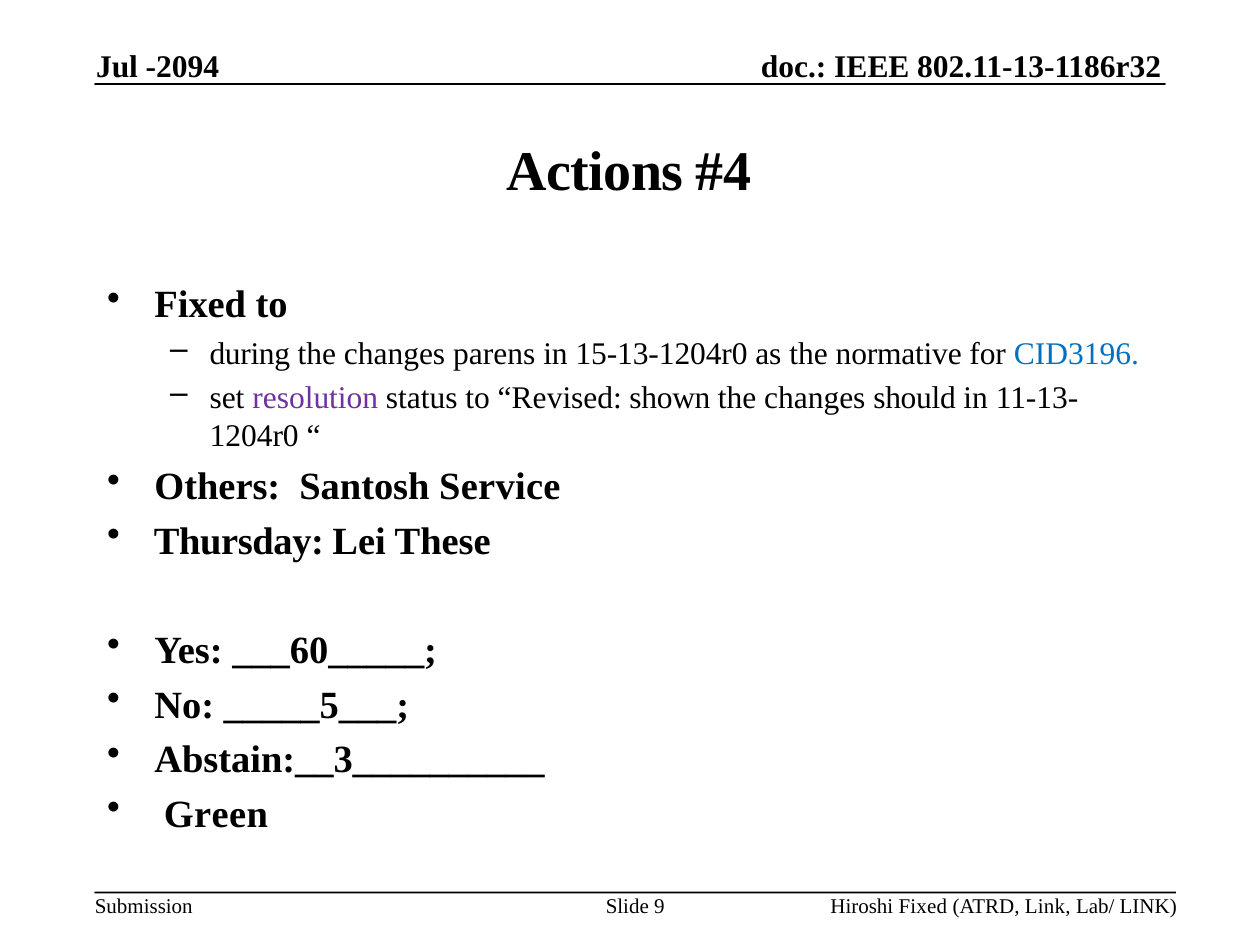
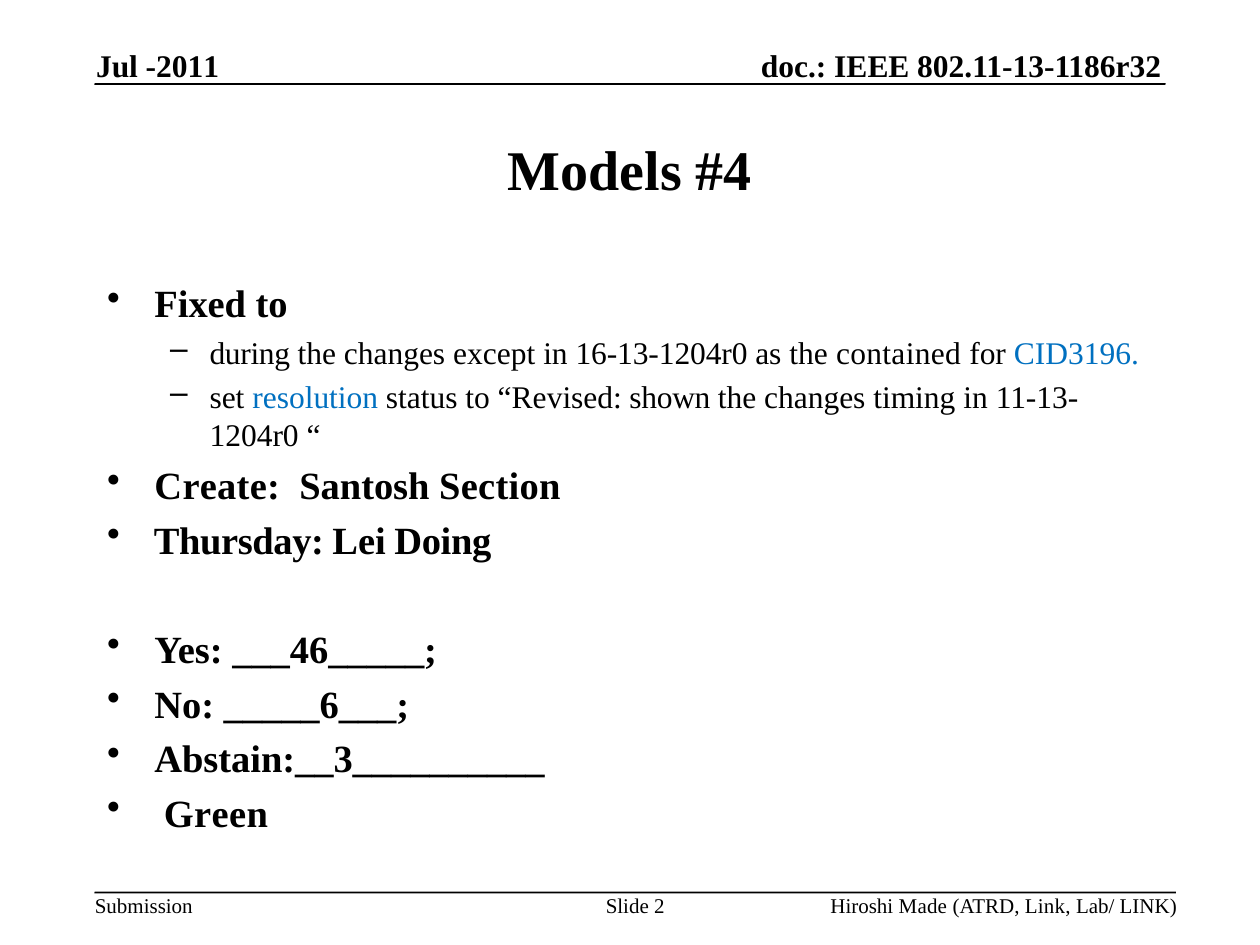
-2094: -2094 -> -2011
Actions: Actions -> Models
parens: parens -> except
15-13-1204r0: 15-13-1204r0 -> 16-13-1204r0
normative: normative -> contained
resolution colour: purple -> blue
should: should -> timing
Others: Others -> Create
Service: Service -> Section
These: These -> Doing
___60_____: ___60_____ -> ___46_____
_____5___: _____5___ -> _____6___
9: 9 -> 2
Hiroshi Fixed: Fixed -> Made
